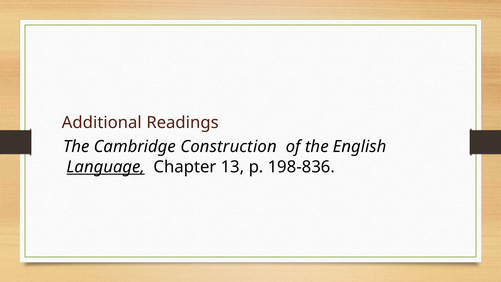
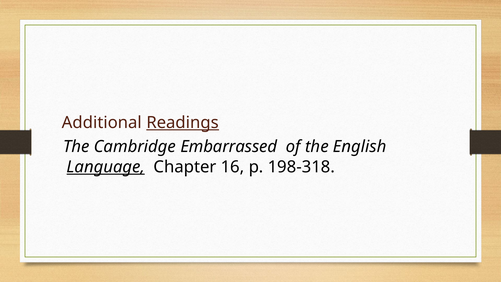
Readings underline: none -> present
Construction: Construction -> Embarrassed
13: 13 -> 16
198-836: 198-836 -> 198-318
